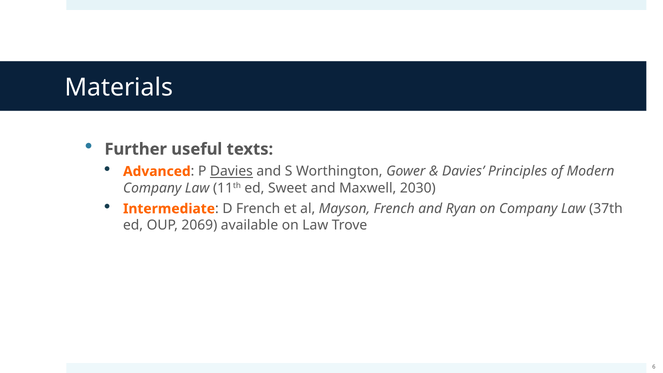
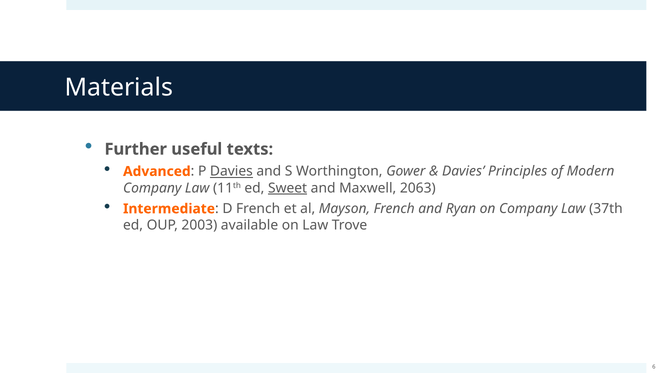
Sweet underline: none -> present
2030: 2030 -> 2063
2069: 2069 -> 2003
